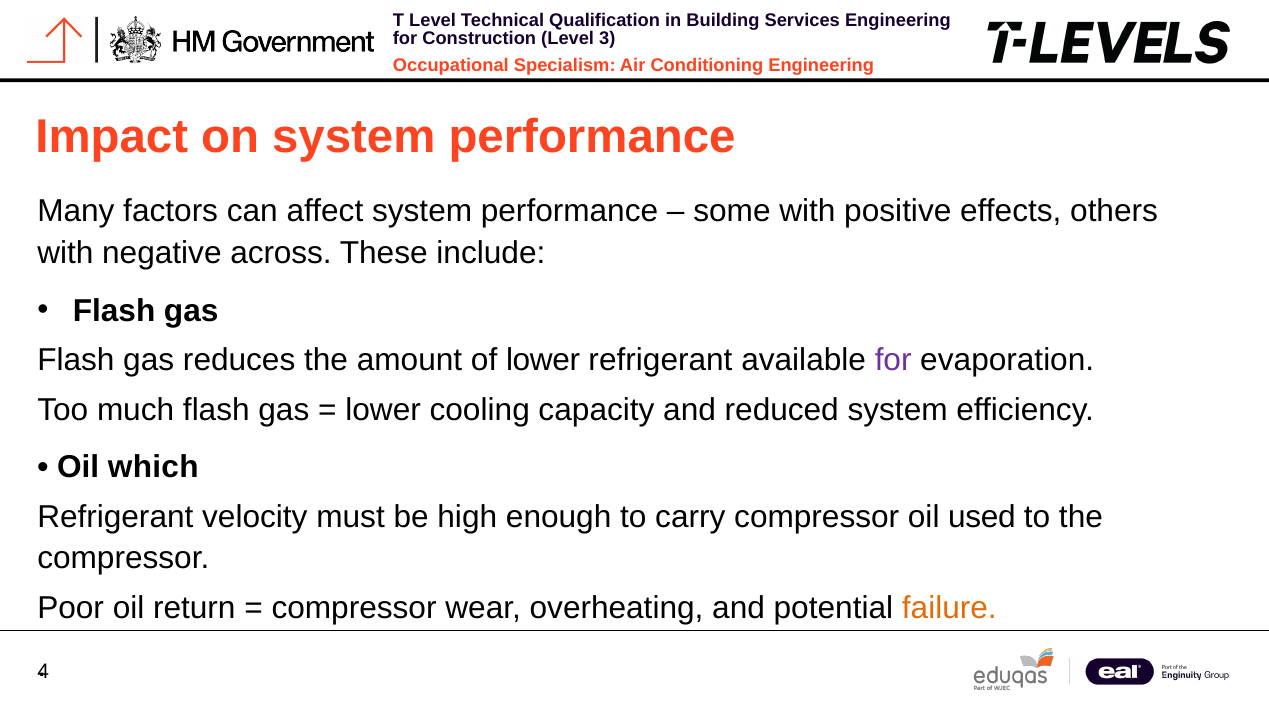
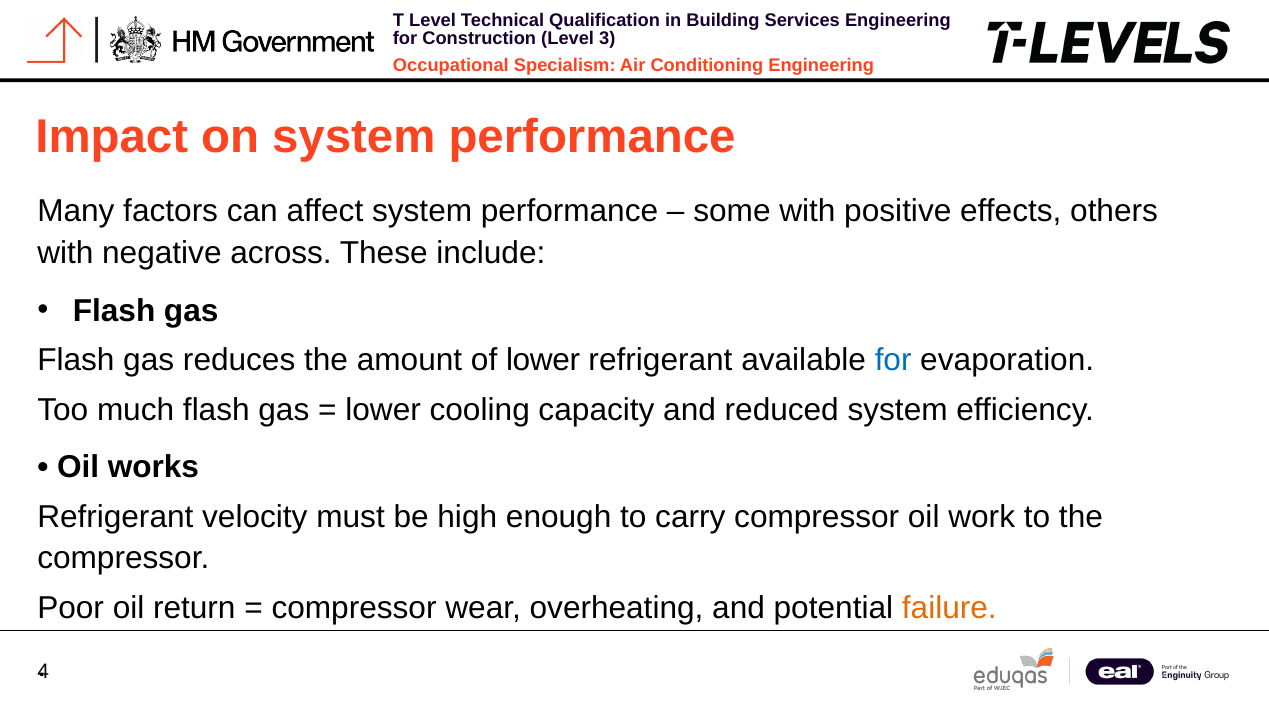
for at (893, 360) colour: purple -> blue
which: which -> works
used: used -> work
